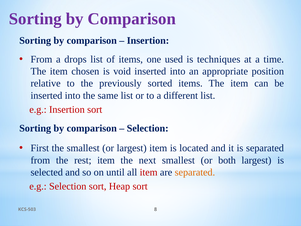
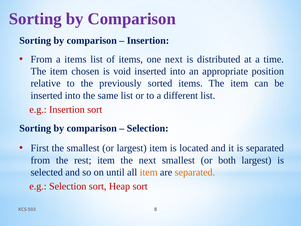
a drops: drops -> items
one used: used -> next
techniques: techniques -> distributed
item at (149, 172) colour: red -> orange
